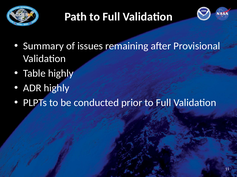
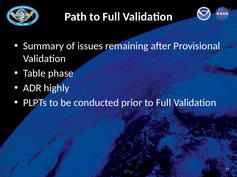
Table highly: highly -> phase
